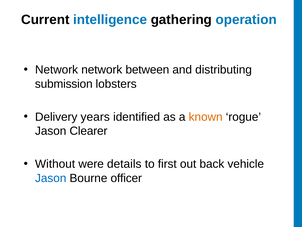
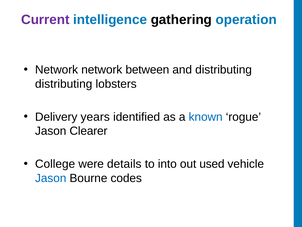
Current colour: black -> purple
submission at (64, 84): submission -> distributing
known colour: orange -> blue
Without: Without -> College
first: first -> into
back: back -> used
officer: officer -> codes
